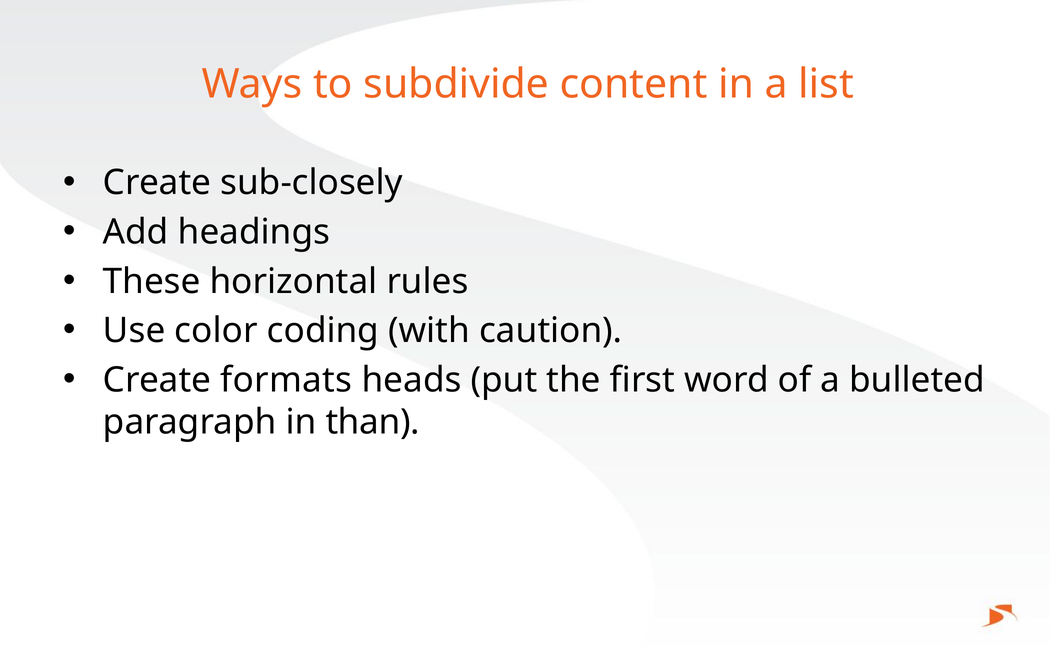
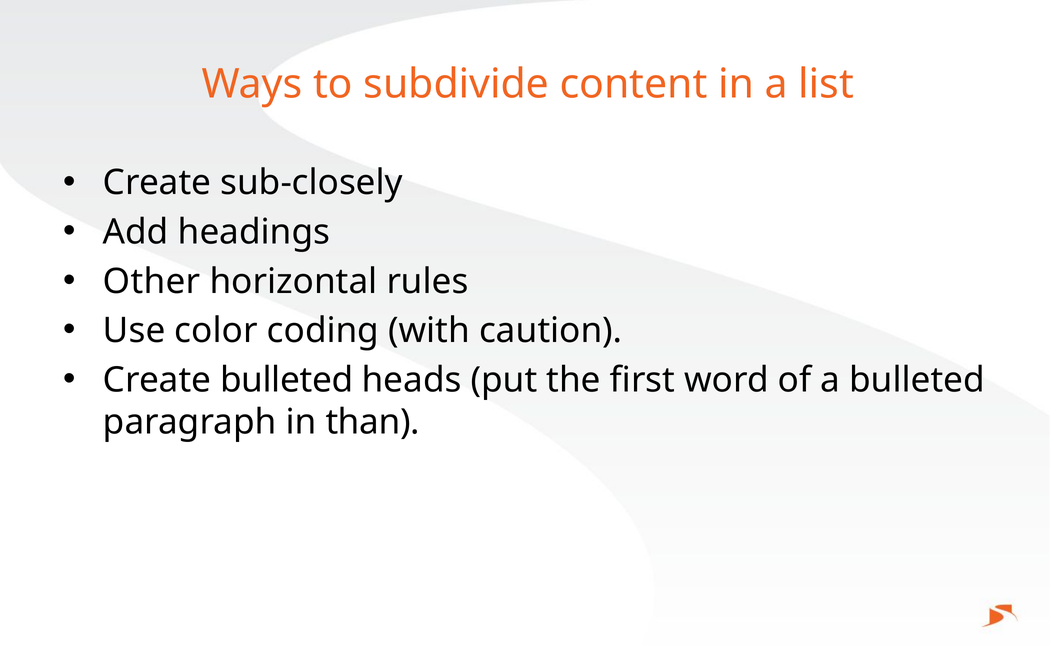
These: These -> Other
Create formats: formats -> bulleted
